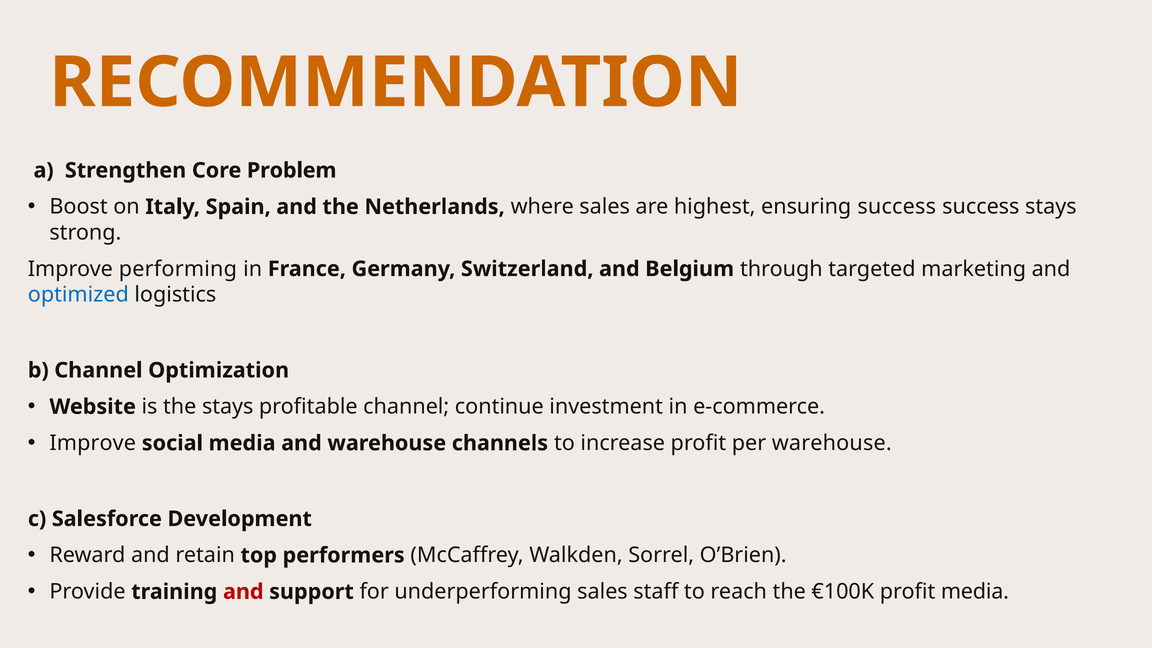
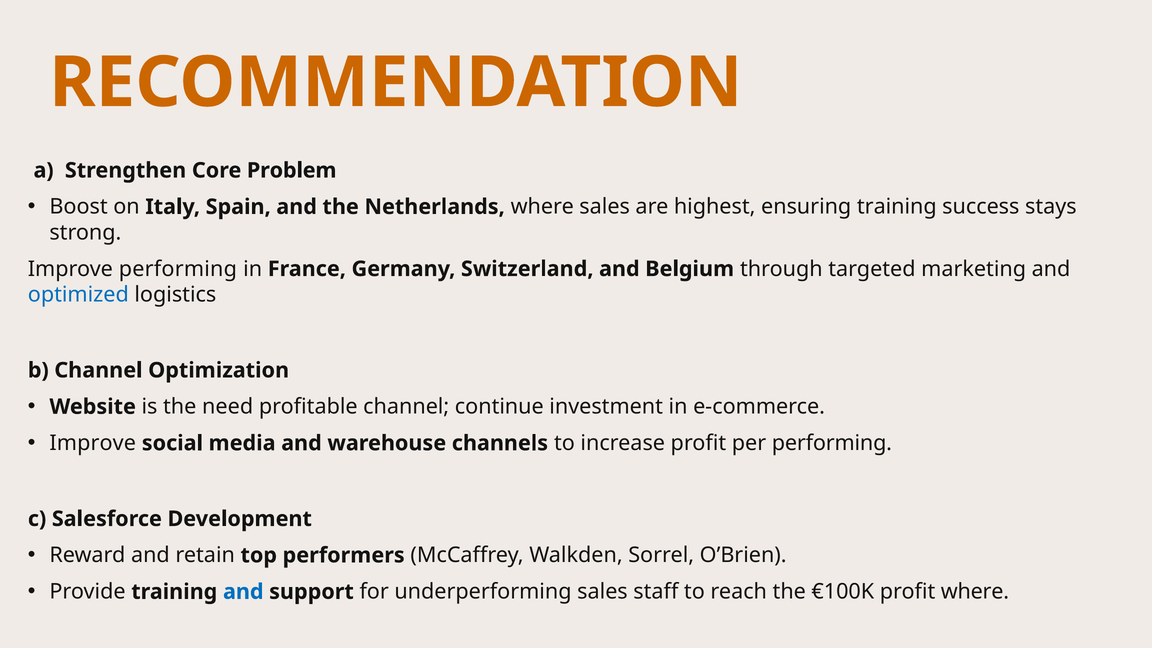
ensuring success: success -> training
the stays: stays -> need
per warehouse: warehouse -> performing
and at (243, 592) colour: red -> blue
profit media: media -> where
